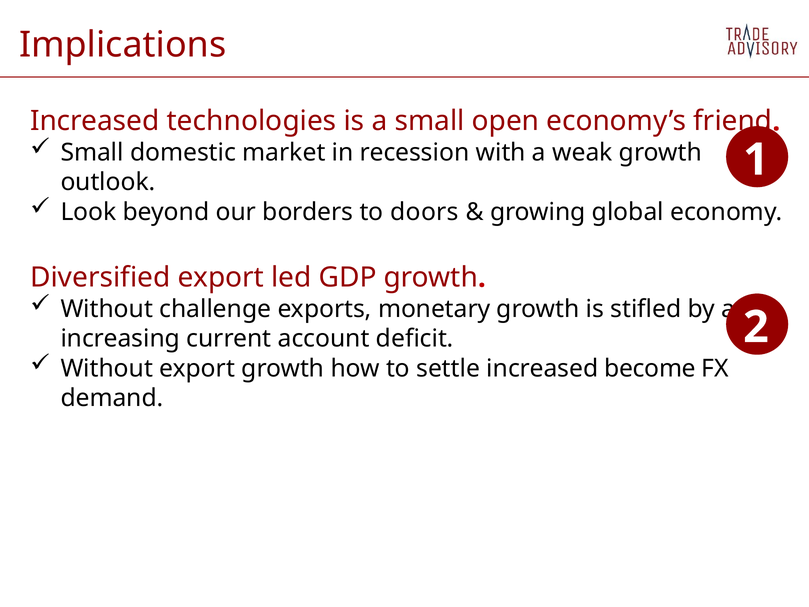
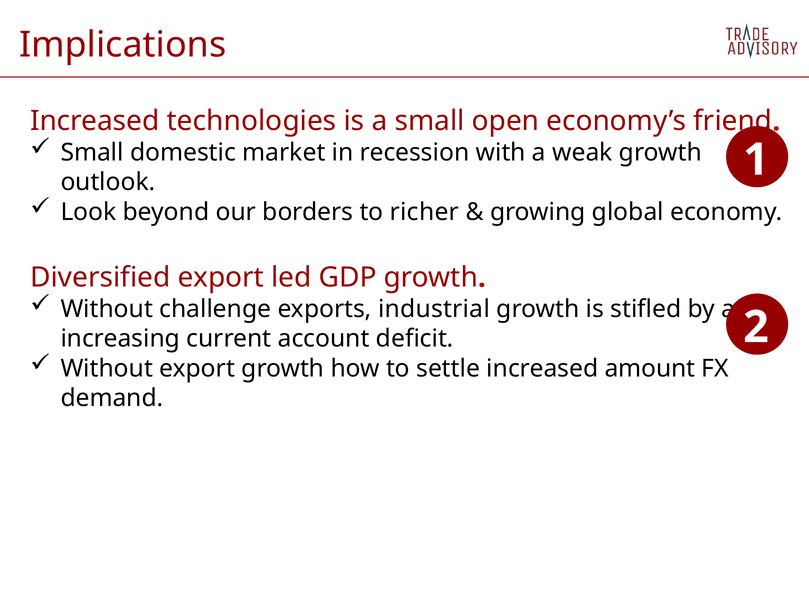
doors: doors -> richer
monetary: monetary -> industrial
become: become -> amount
